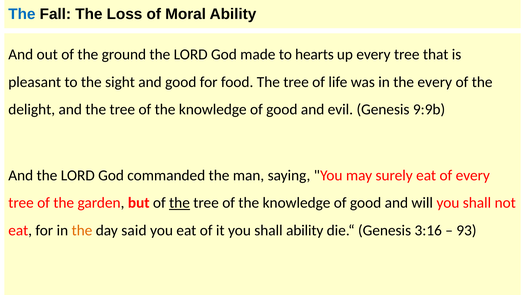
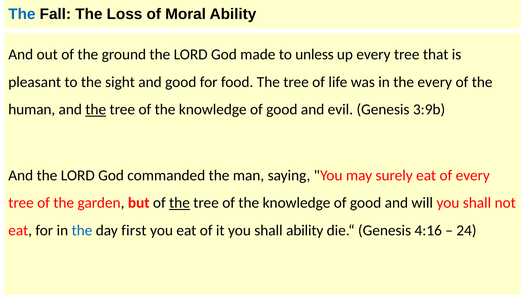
hearts: hearts -> unless
delight: delight -> human
the at (96, 110) underline: none -> present
9:9b: 9:9b -> 3:9b
the at (82, 231) colour: orange -> blue
said: said -> first
3:16: 3:16 -> 4:16
93: 93 -> 24
